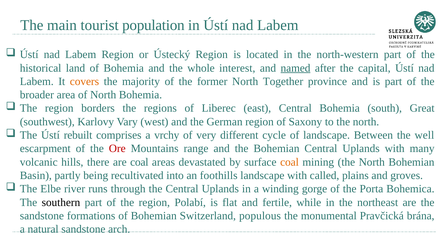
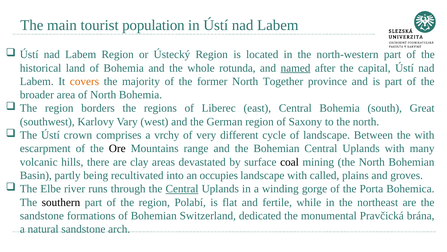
interest: interest -> rotunda
rebuilt: rebuilt -> crown
the well: well -> with
Ore colour: red -> black
are coal: coal -> clay
coal at (289, 162) colour: orange -> black
foothills: foothills -> occupies
Central at (182, 189) underline: none -> present
populous: populous -> dedicated
